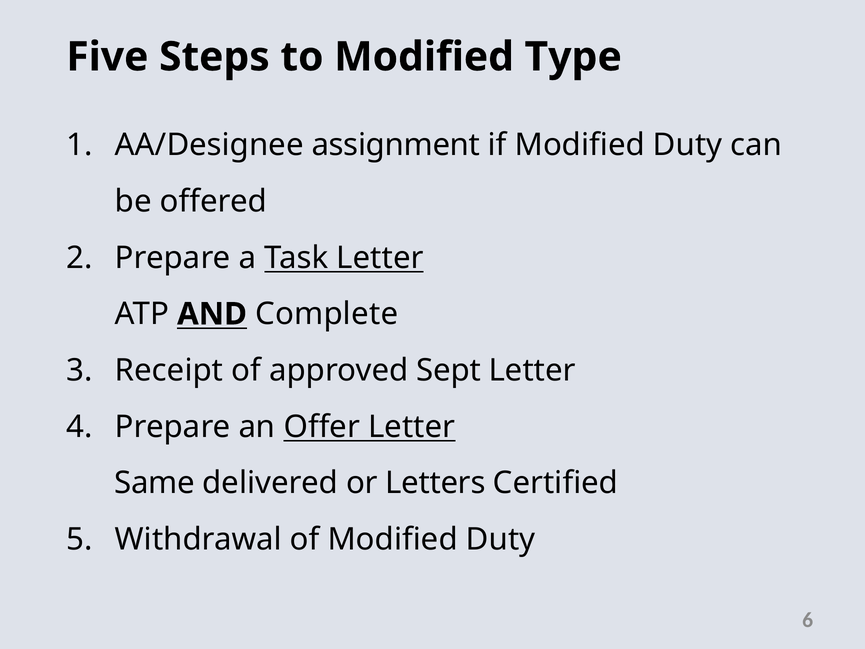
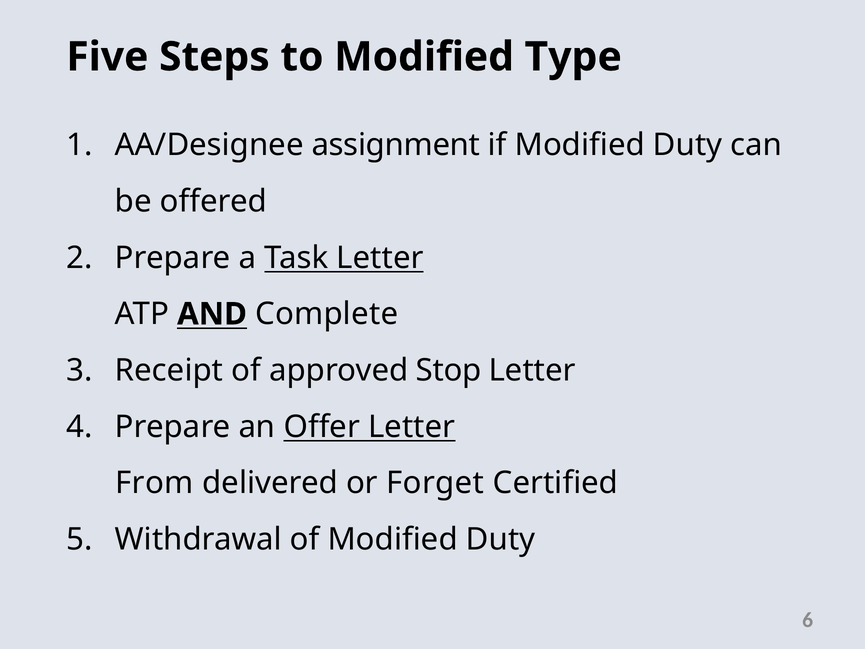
Sept: Sept -> Stop
Same: Same -> From
Letters: Letters -> Forget
